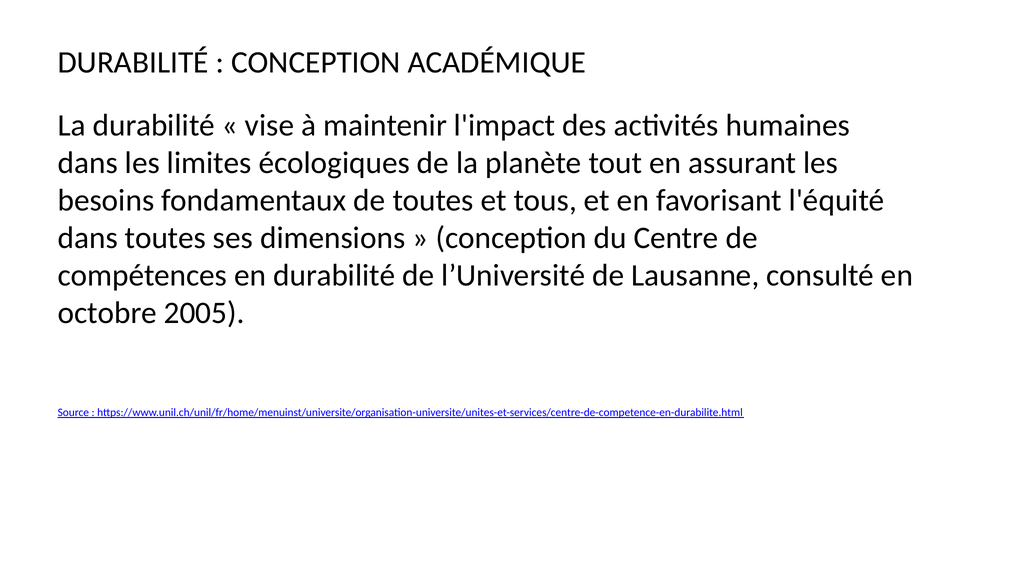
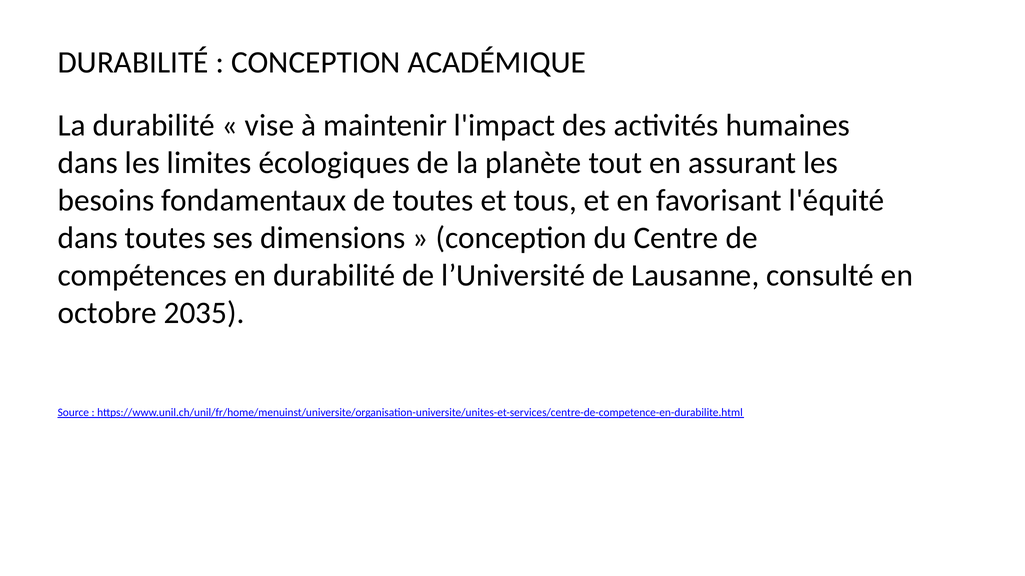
2005: 2005 -> 2035
